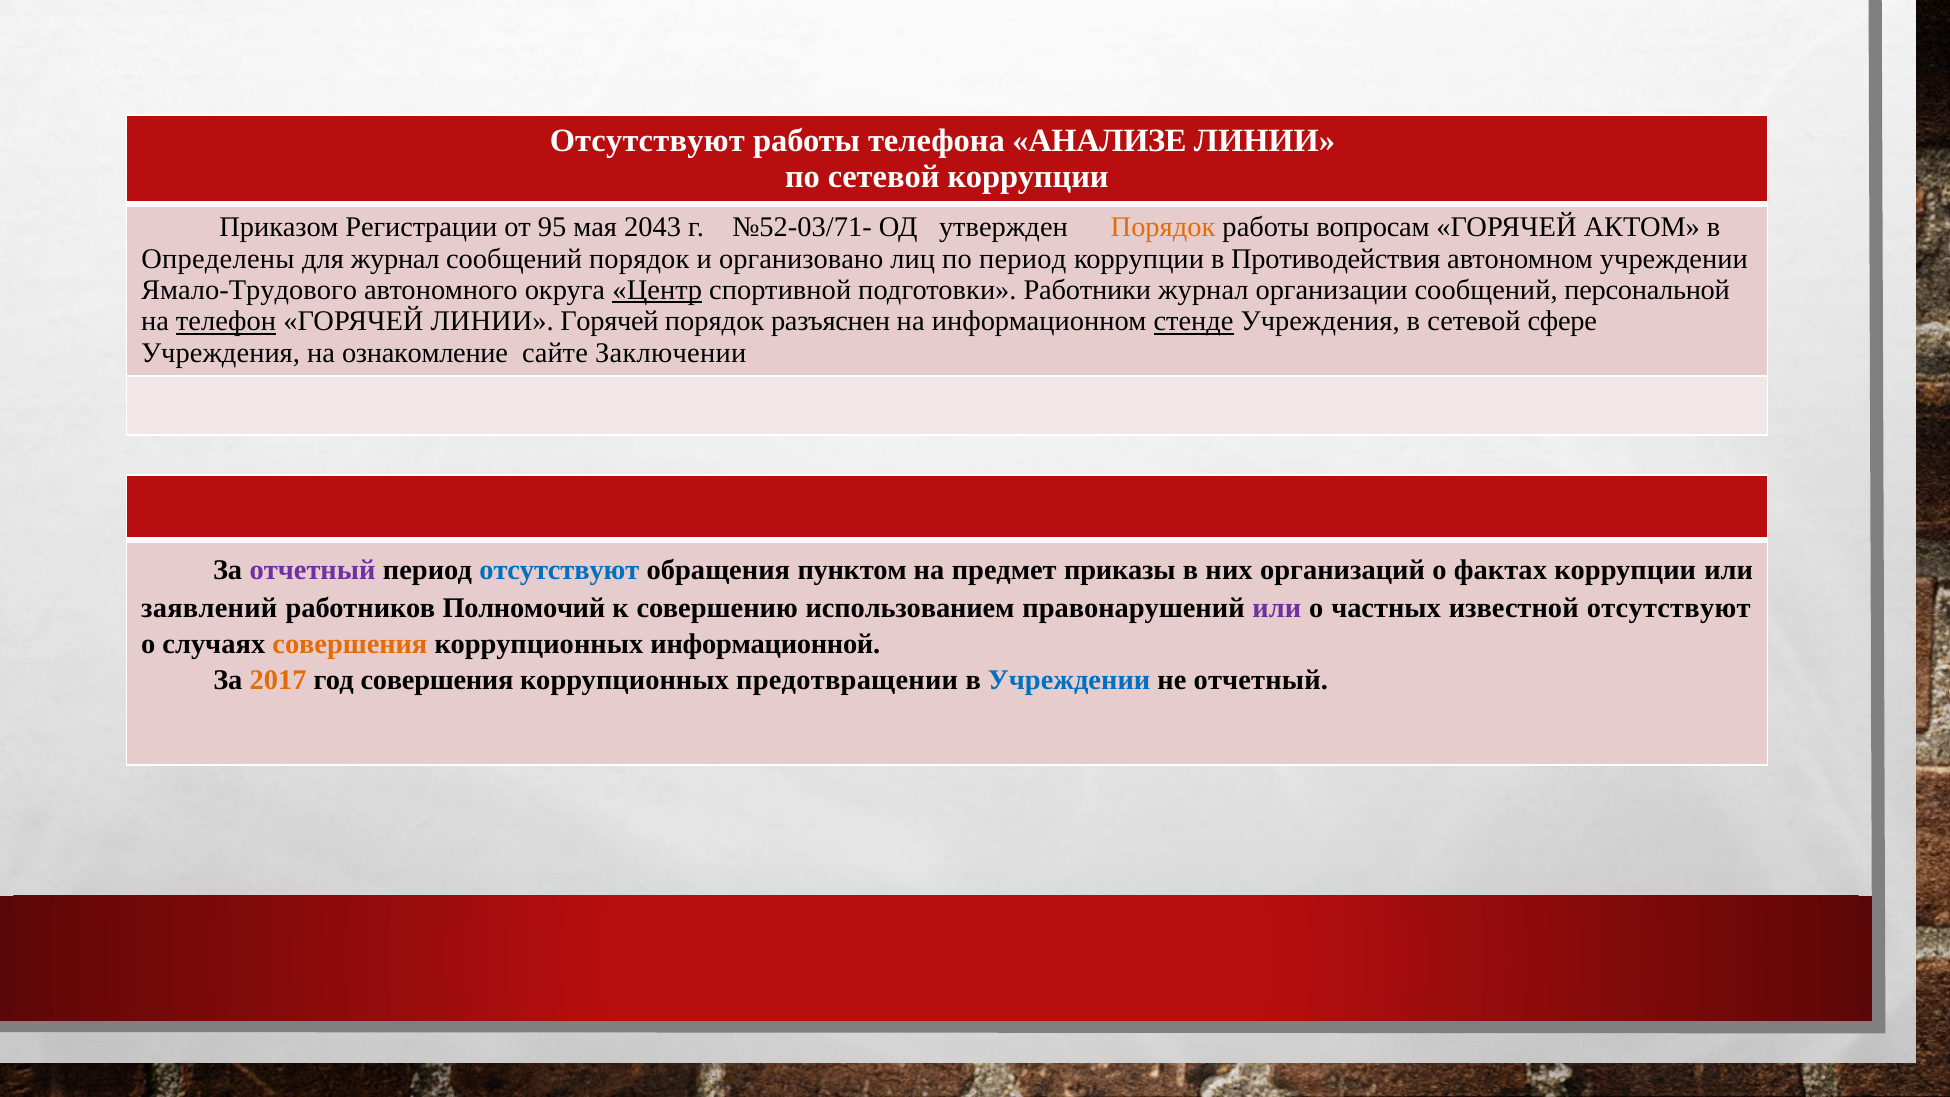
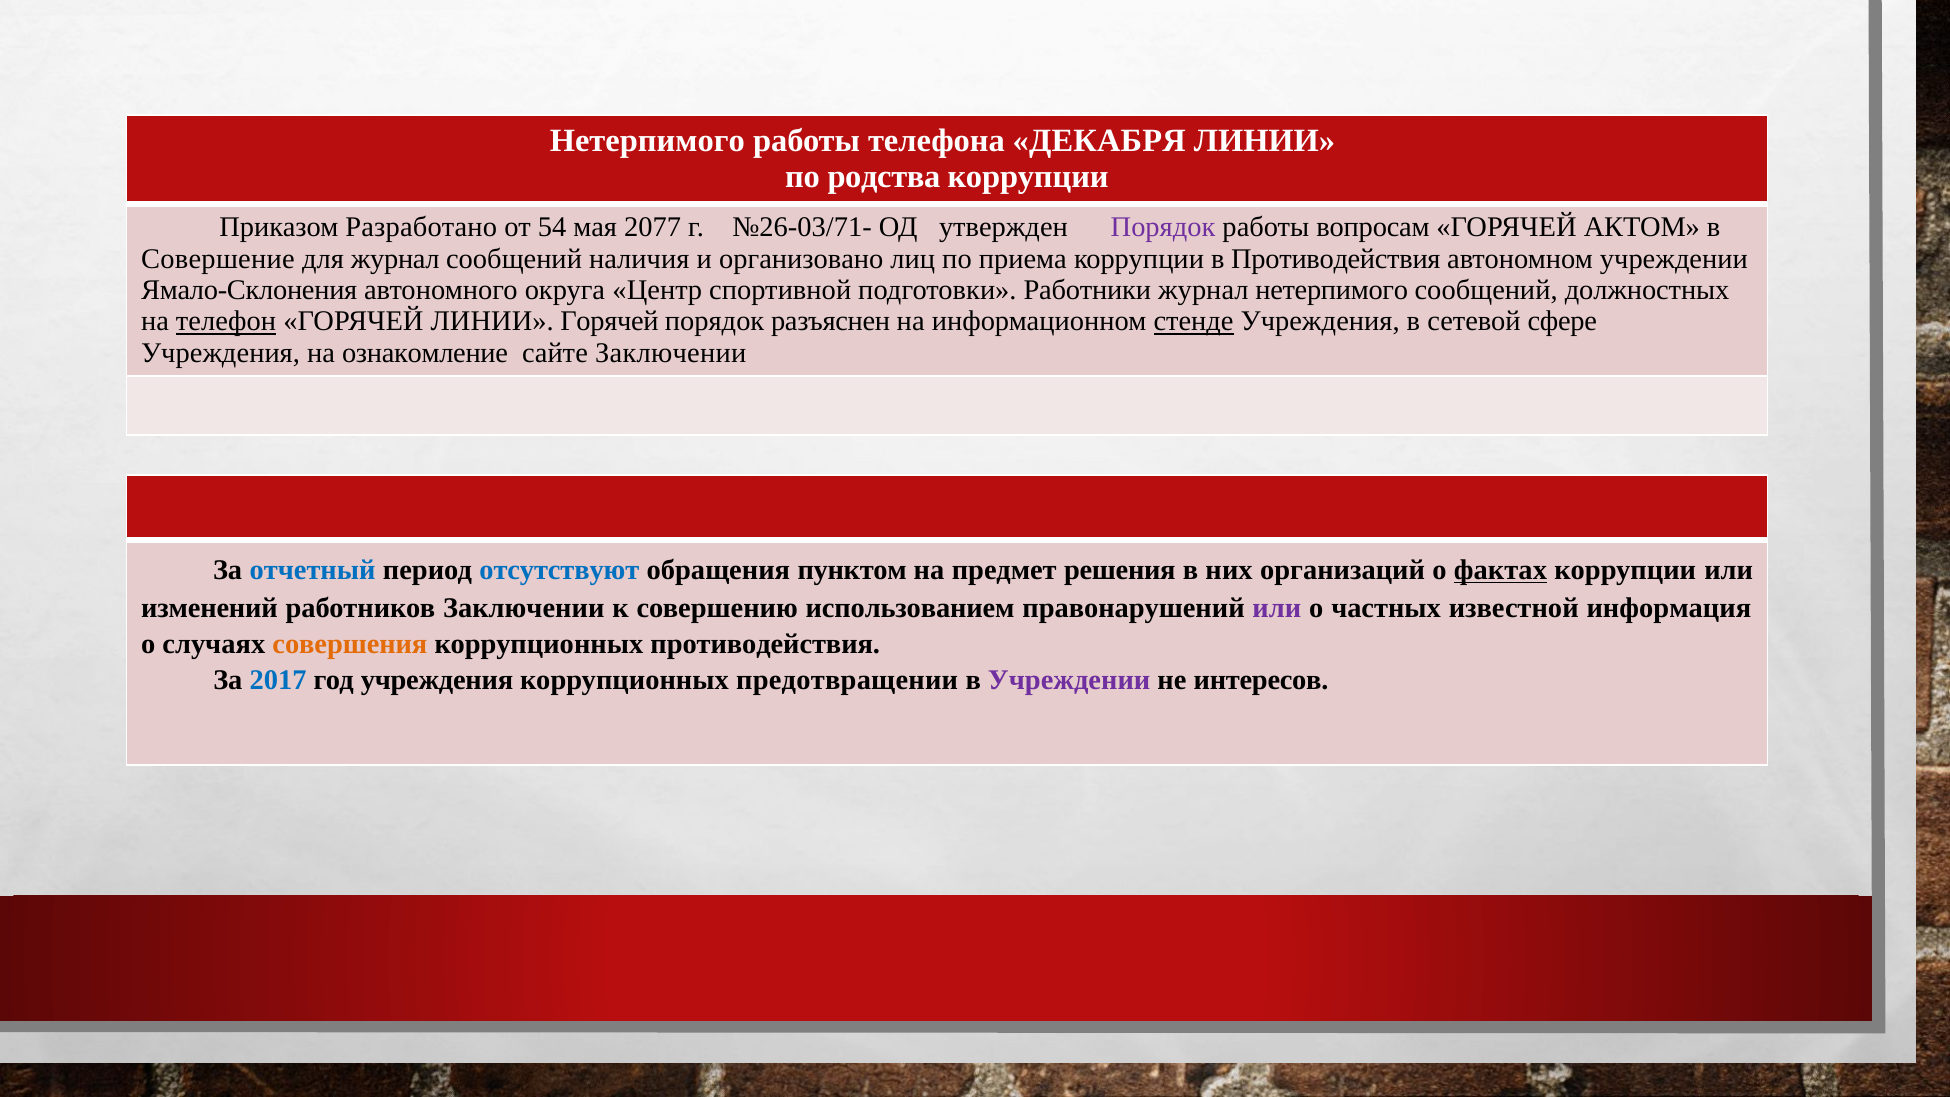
Отсутствуют at (647, 141): Отсутствуют -> Нетерпимого
АНАЛИЗЕ: АНАЛИЗЕ -> ДЕКАБРЯ
по сетевой: сетевой -> родства
Регистрации: Регистрации -> Разработано
95: 95 -> 54
2043: 2043 -> 2077
№52-03/71-: №52-03/71- -> №26-03/71-
Порядок at (1163, 227) colour: orange -> purple
Определены: Определены -> Совершение
сообщений порядок: порядок -> наличия
по период: период -> приема
Ямало-Трудового: Ямало-Трудового -> Ямало-Склонения
Центр underline: present -> none
журнал организации: организации -> нетерпимого
персональной: персональной -> должностных
отчетный at (313, 570) colour: purple -> blue
приказы: приказы -> решения
фактах underline: none -> present
заявлений: заявлений -> изменений
работников Полномочий: Полномочий -> Заключении
известной отсутствуют: отсутствуют -> информация
коррупционных информационной: информационной -> противодействия
2017 colour: orange -> blue
год совершения: совершения -> учреждения
Учреждении at (1069, 680) colour: blue -> purple
не отчетный: отчетный -> интересов
